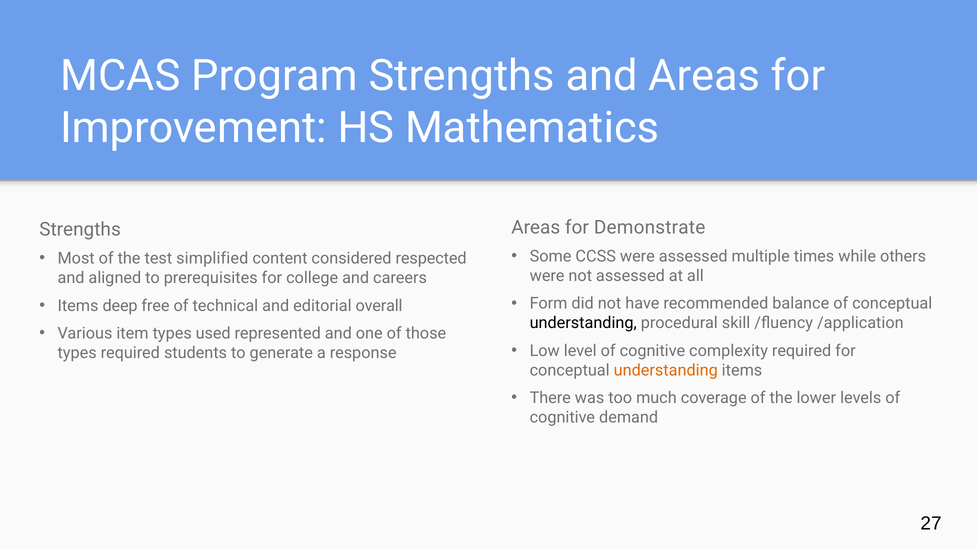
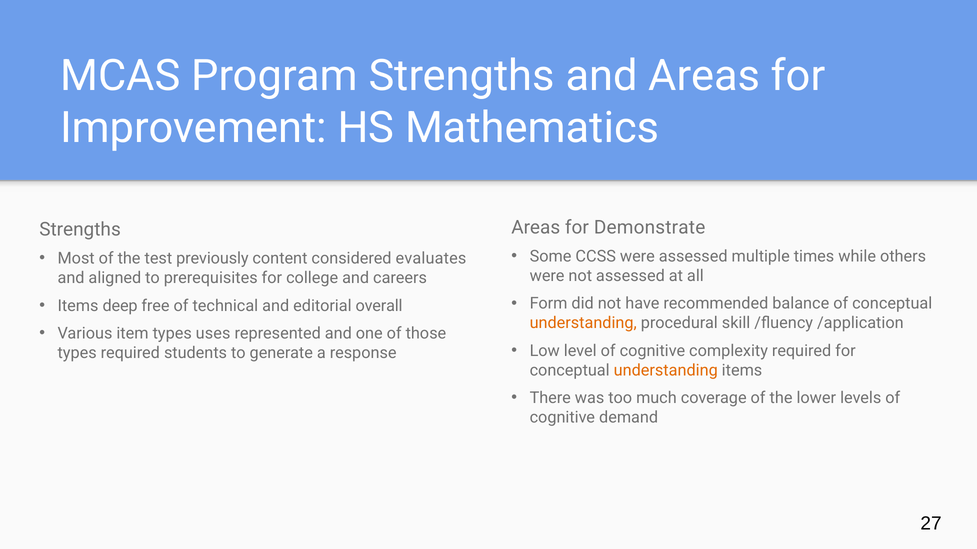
simplified: simplified -> previously
respected: respected -> evaluates
understanding at (583, 323) colour: black -> orange
used: used -> uses
